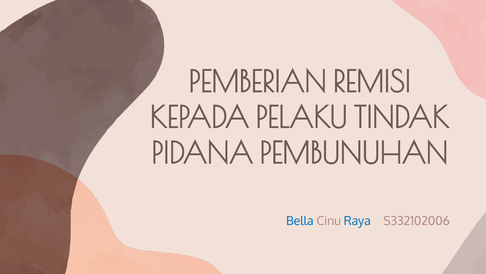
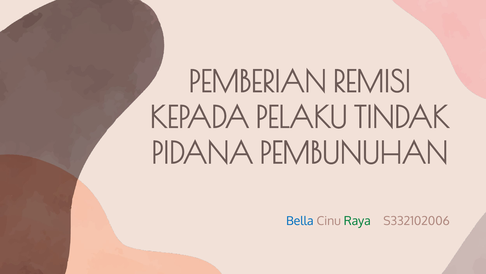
Raya colour: blue -> green
